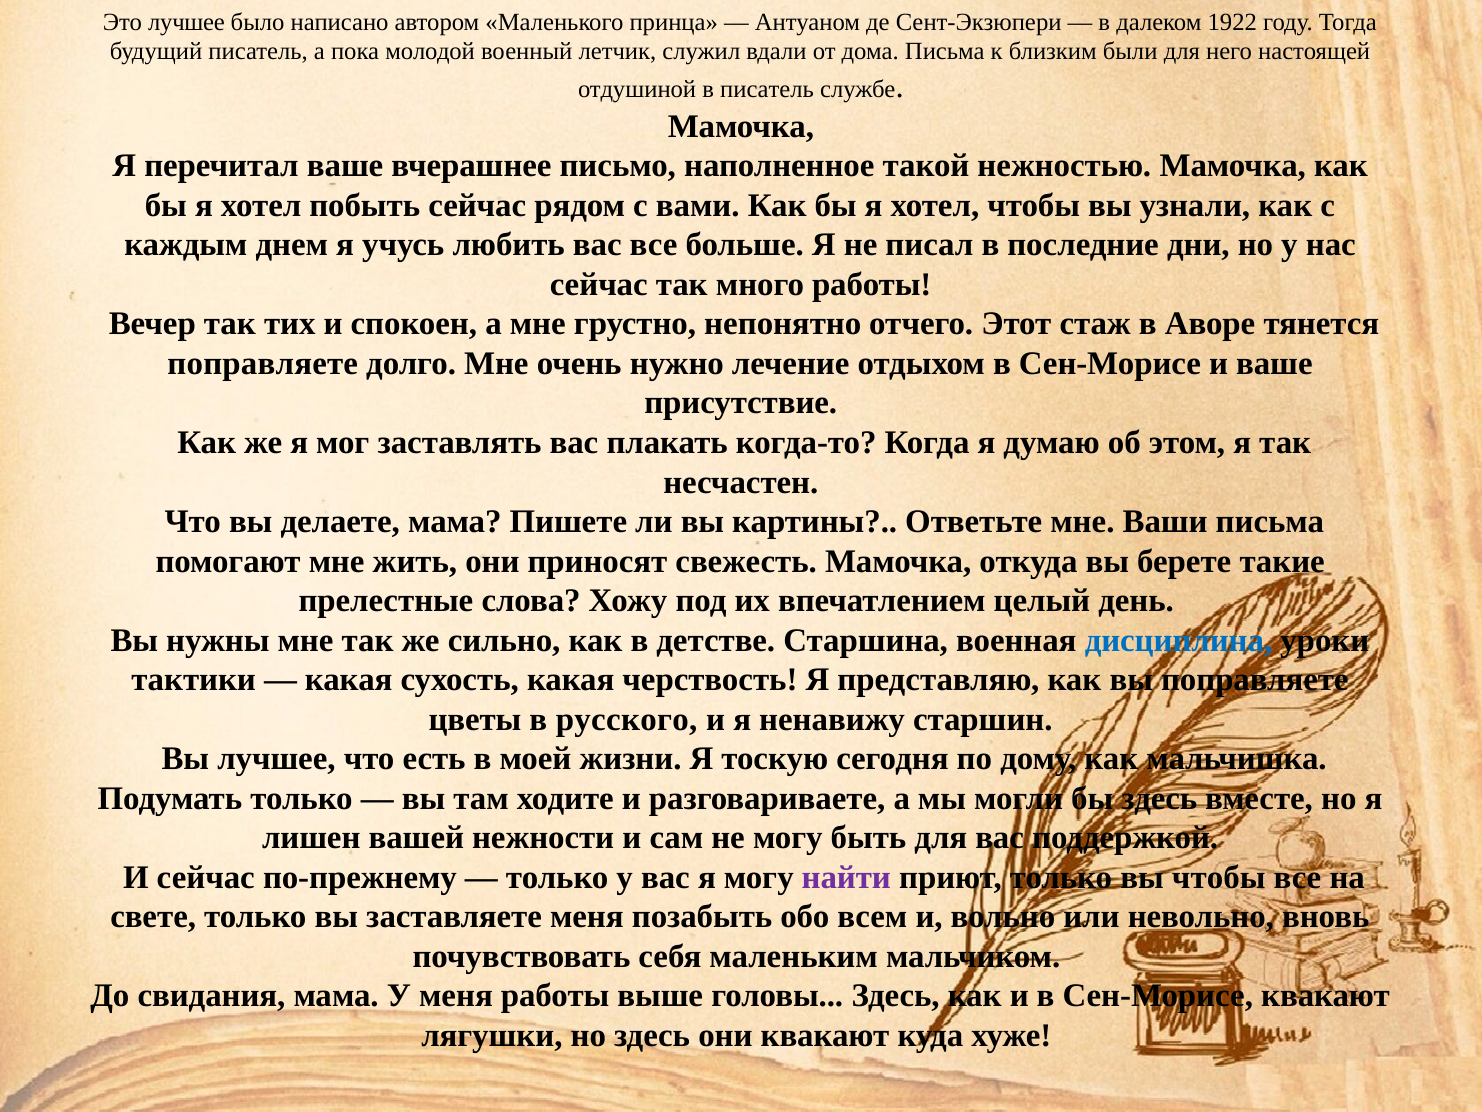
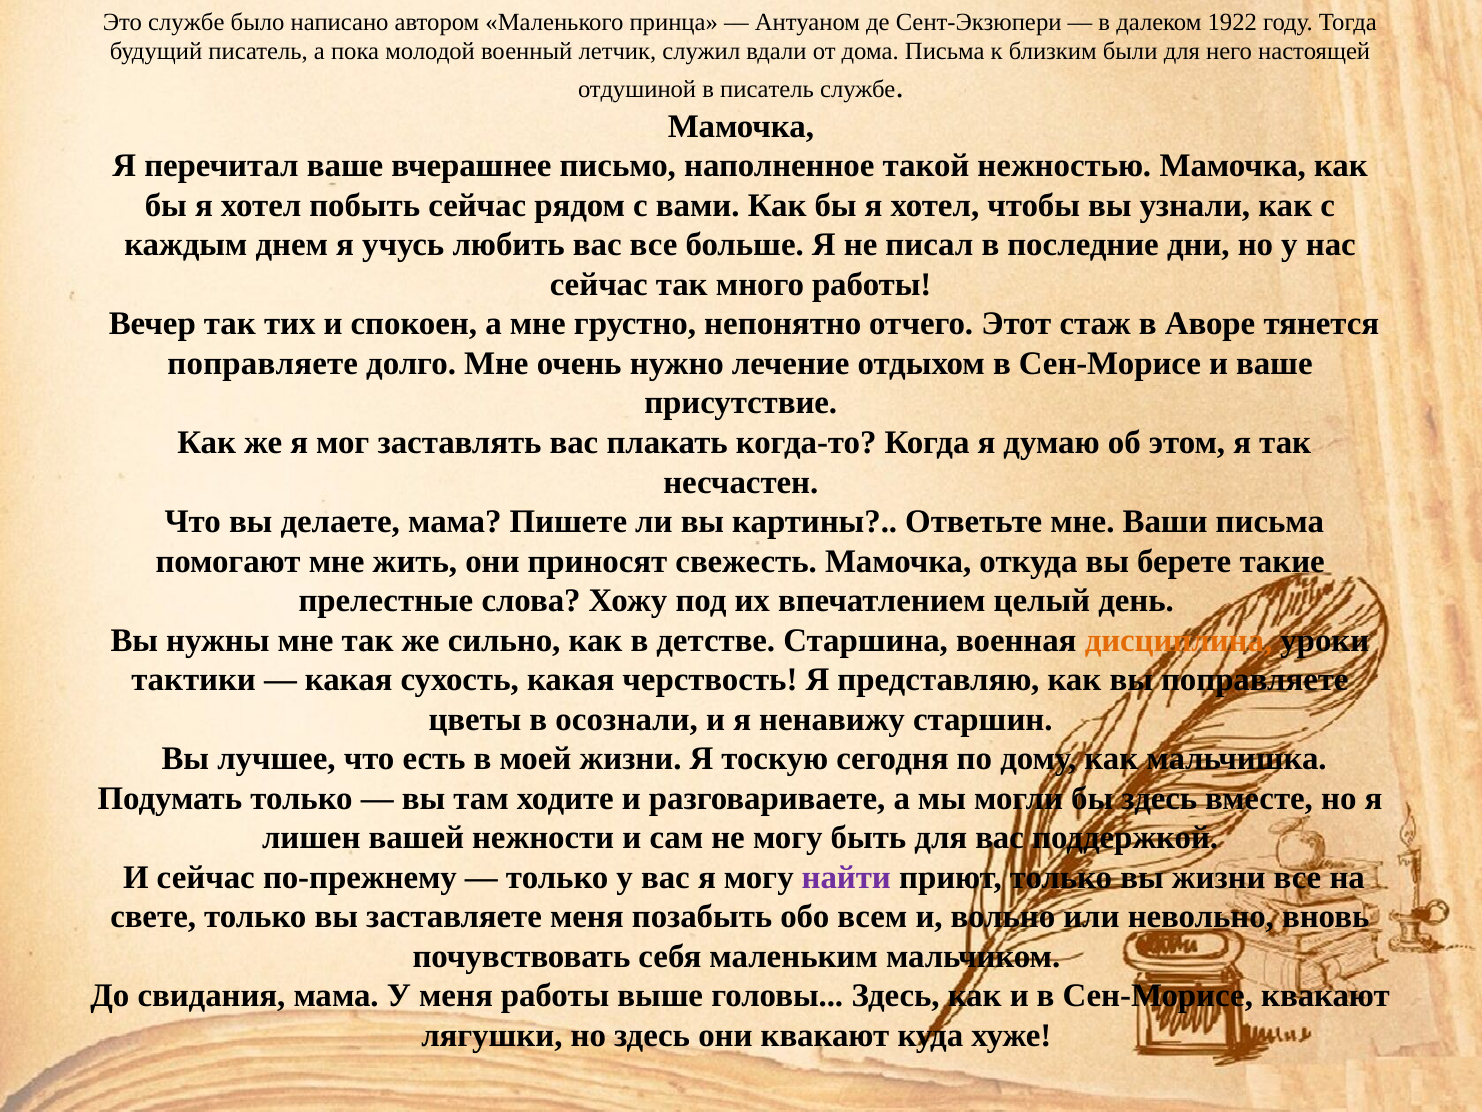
Это лучшее: лучшее -> службе
дисциплина colour: blue -> orange
русского: русского -> осознали
вы чтобы: чтобы -> жизни
